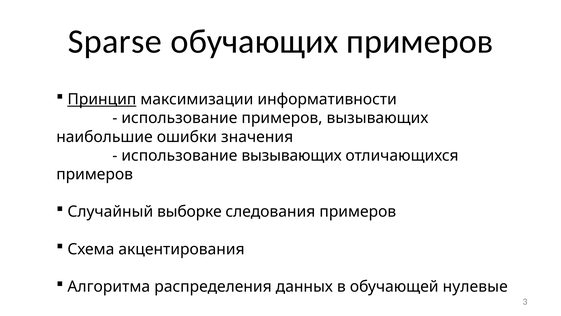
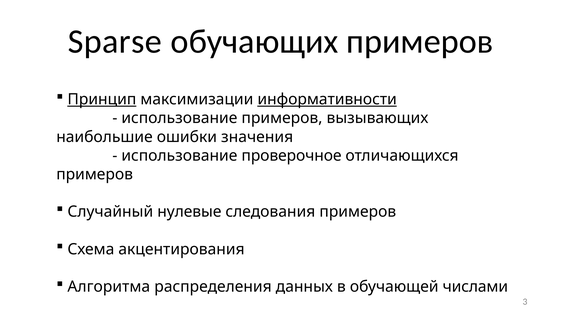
информативности underline: none -> present
использование вызывающих: вызывающих -> проверочное
выборке: выборке -> нулевые
нулевые: нулевые -> числами
